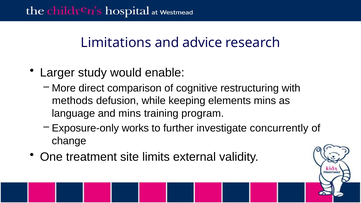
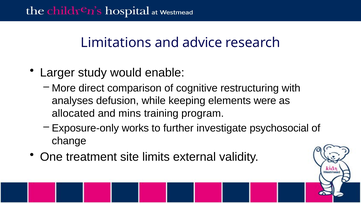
methods: methods -> analyses
elements mins: mins -> were
language: language -> allocated
concurrently: concurrently -> psychosocial
